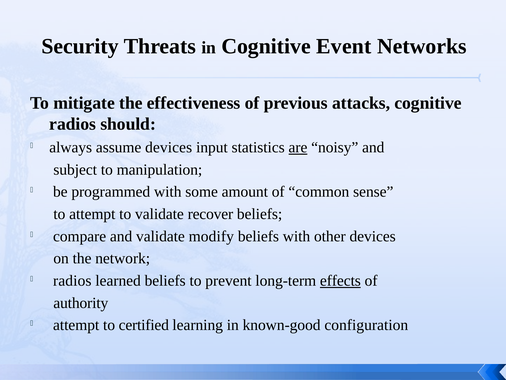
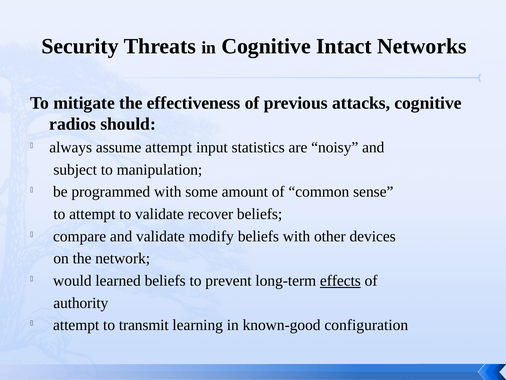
Event: Event -> Intact
assume devices: devices -> attempt
are underline: present -> none
radios at (72, 280): radios -> would
certified: certified -> transmit
